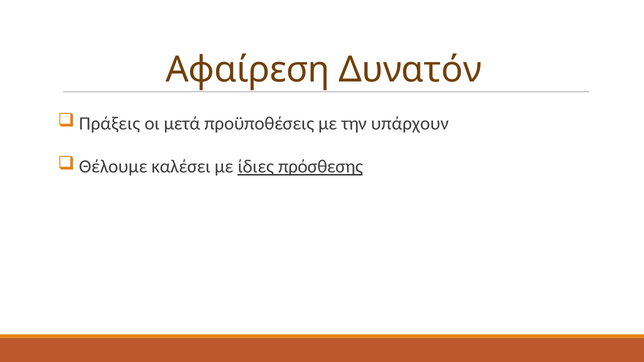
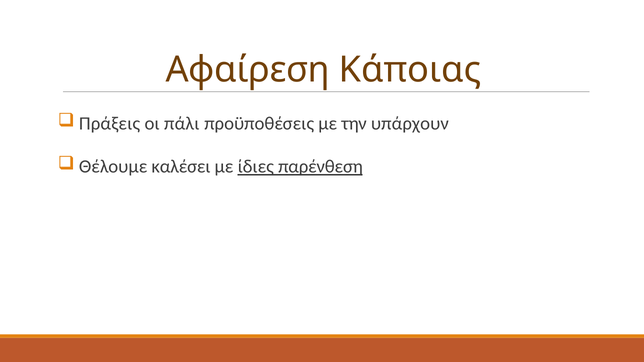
Δυνατόν: Δυνατόν -> Κάποιας
μετά: μετά -> πάλι
πρόσθεσης: πρόσθεσης -> παρένθεση
